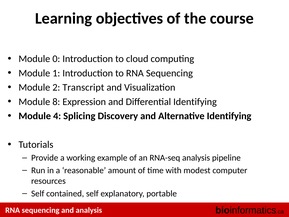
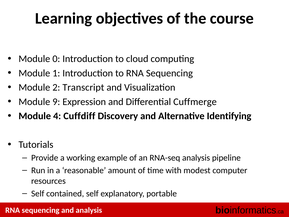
8: 8 -> 9
Differential Identifying: Identifying -> Cuffmerge
Splicing: Splicing -> Cuffdiff
